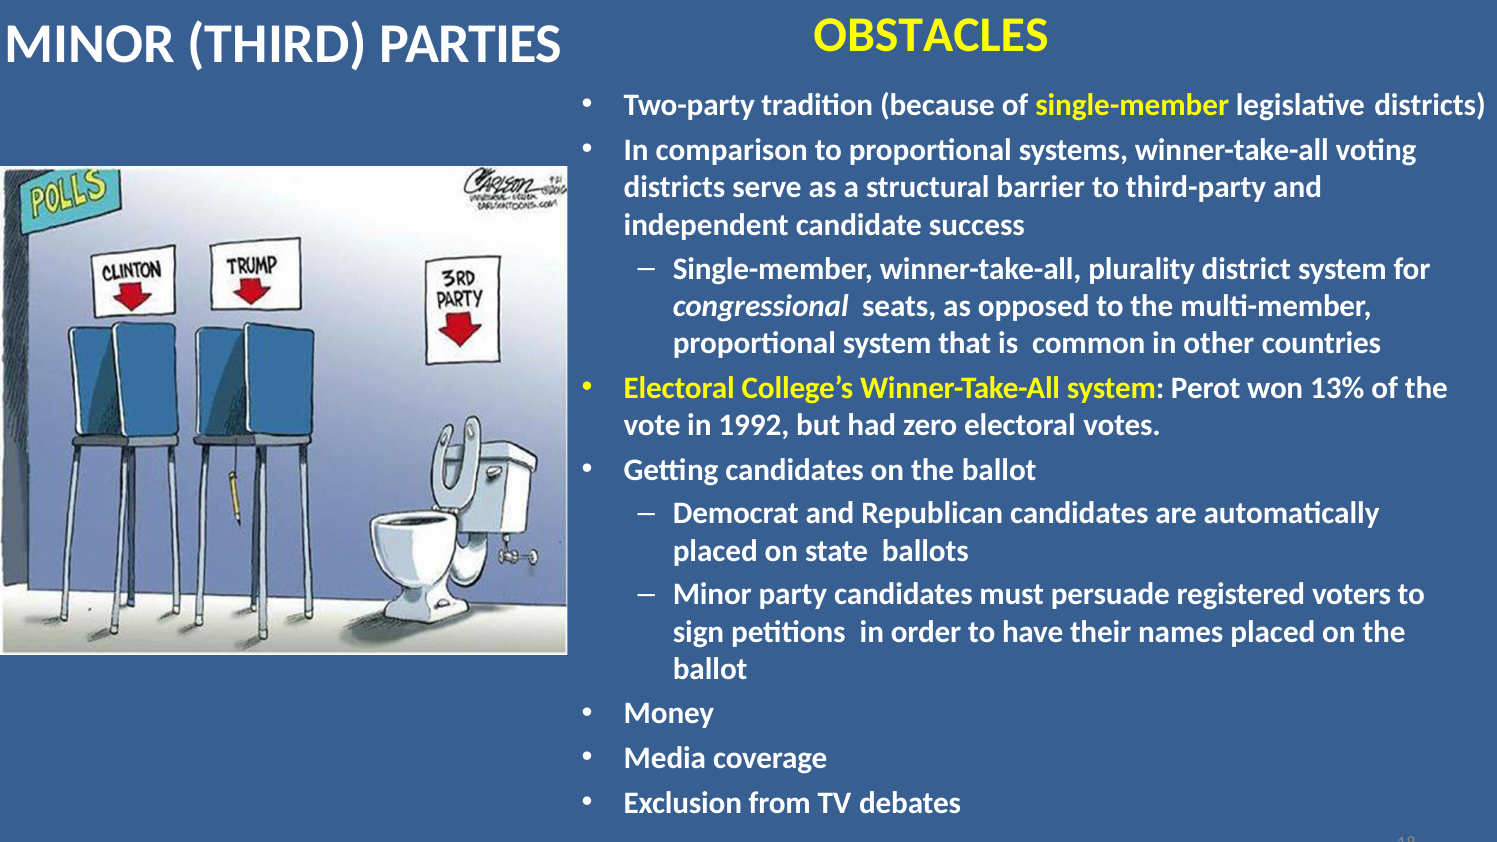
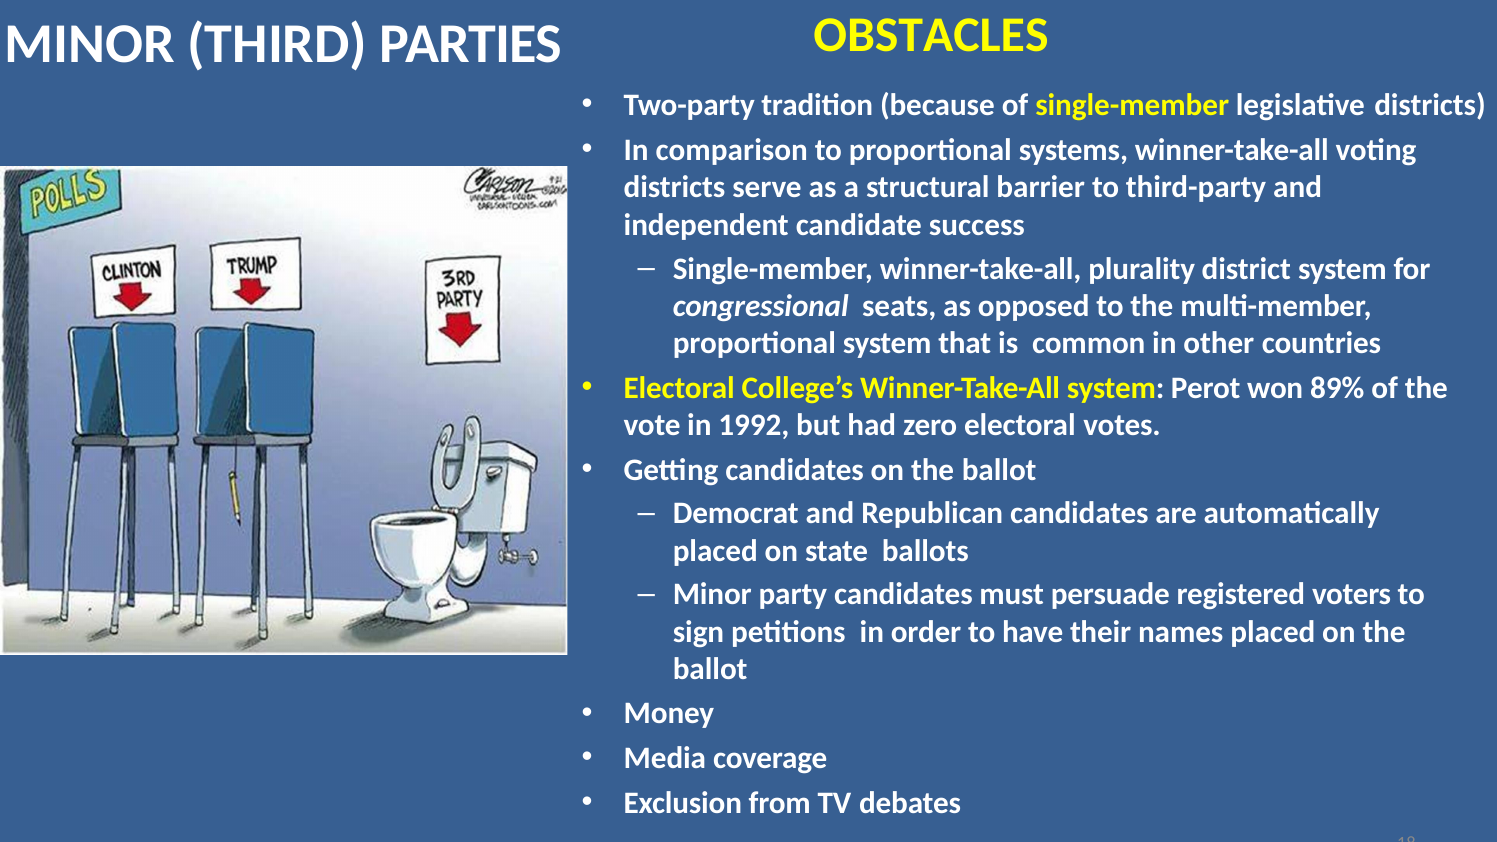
13%: 13% -> 89%
